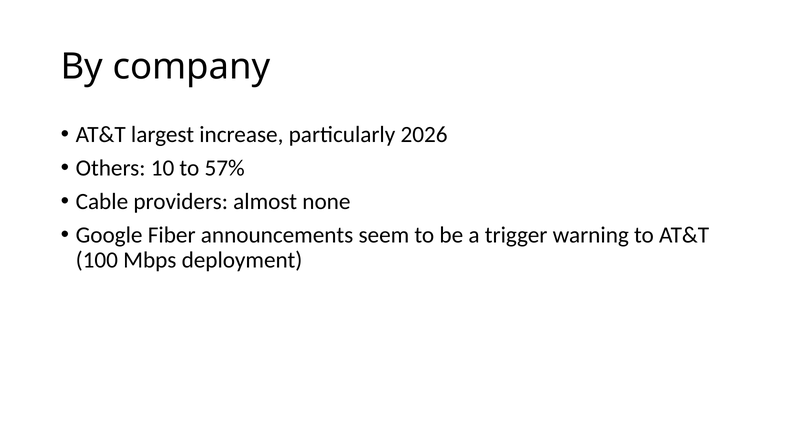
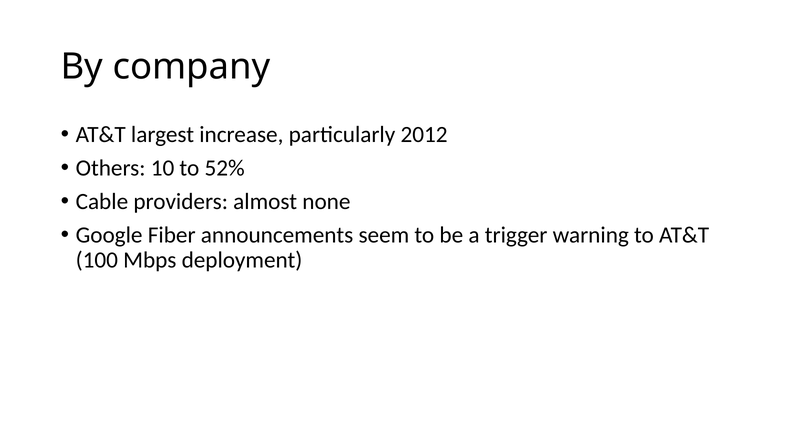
2026: 2026 -> 2012
57%: 57% -> 52%
